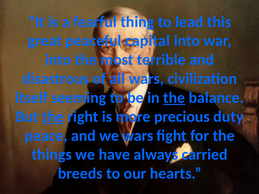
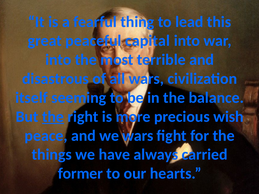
the at (174, 98) underline: present -> none
duty: duty -> wish
breeds: breeds -> former
